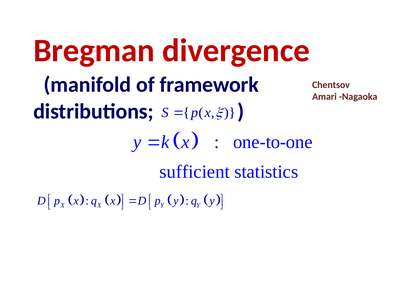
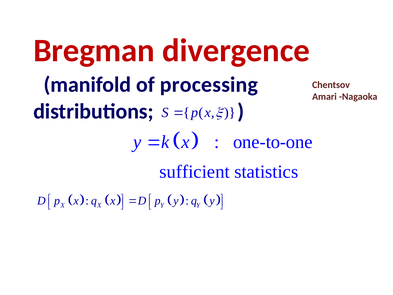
framework: framework -> processing
